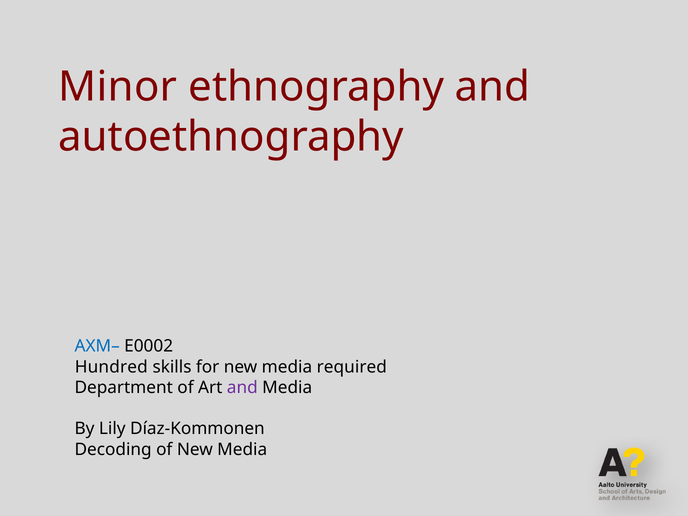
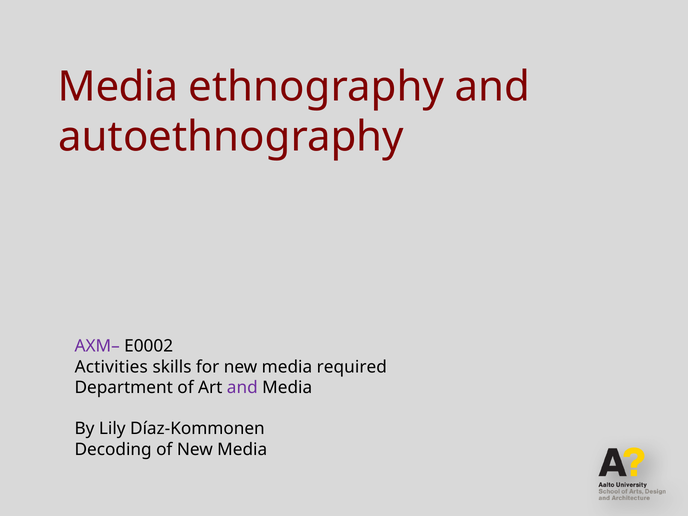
Minor at (118, 87): Minor -> Media
AXM– colour: blue -> purple
Hundred: Hundred -> Activities
